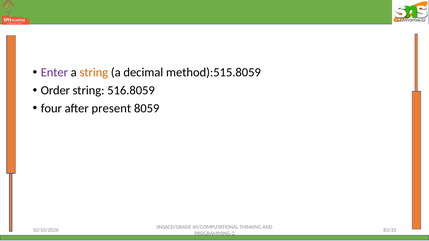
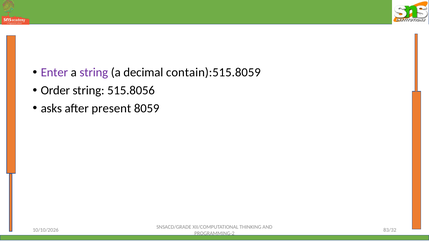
string at (94, 73) colour: orange -> purple
method):515.8059: method):515.8059 -> contain):515.8059
516.8059: 516.8059 -> 515.8056
four: four -> asks
